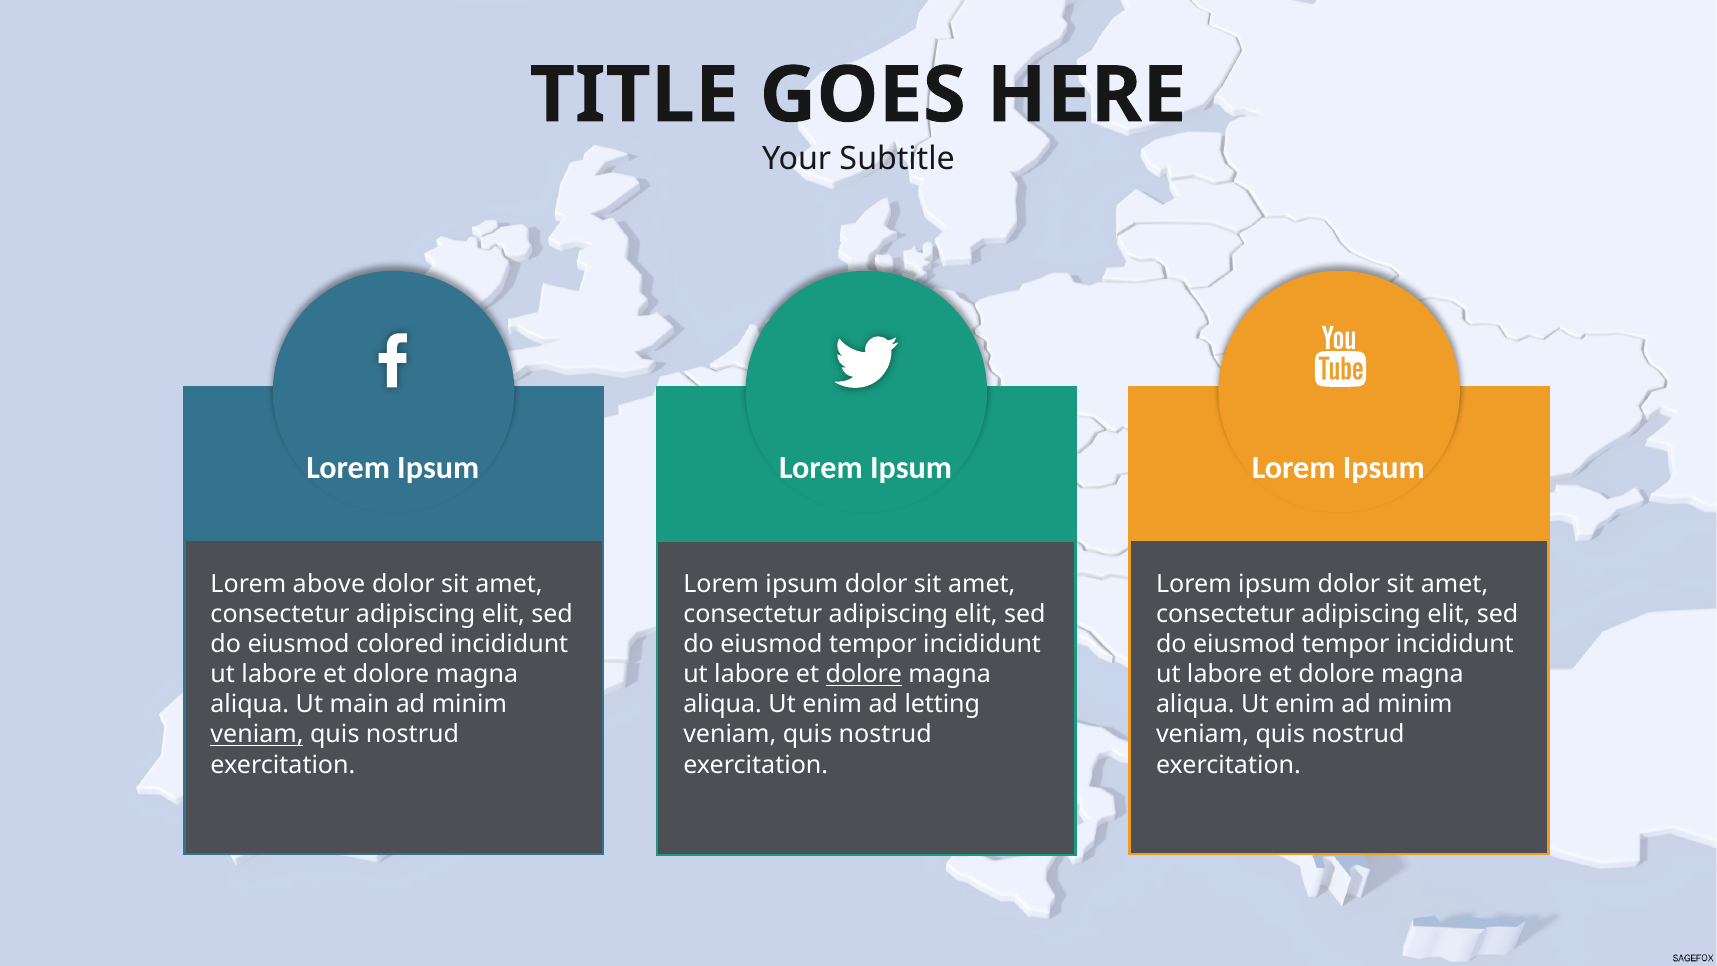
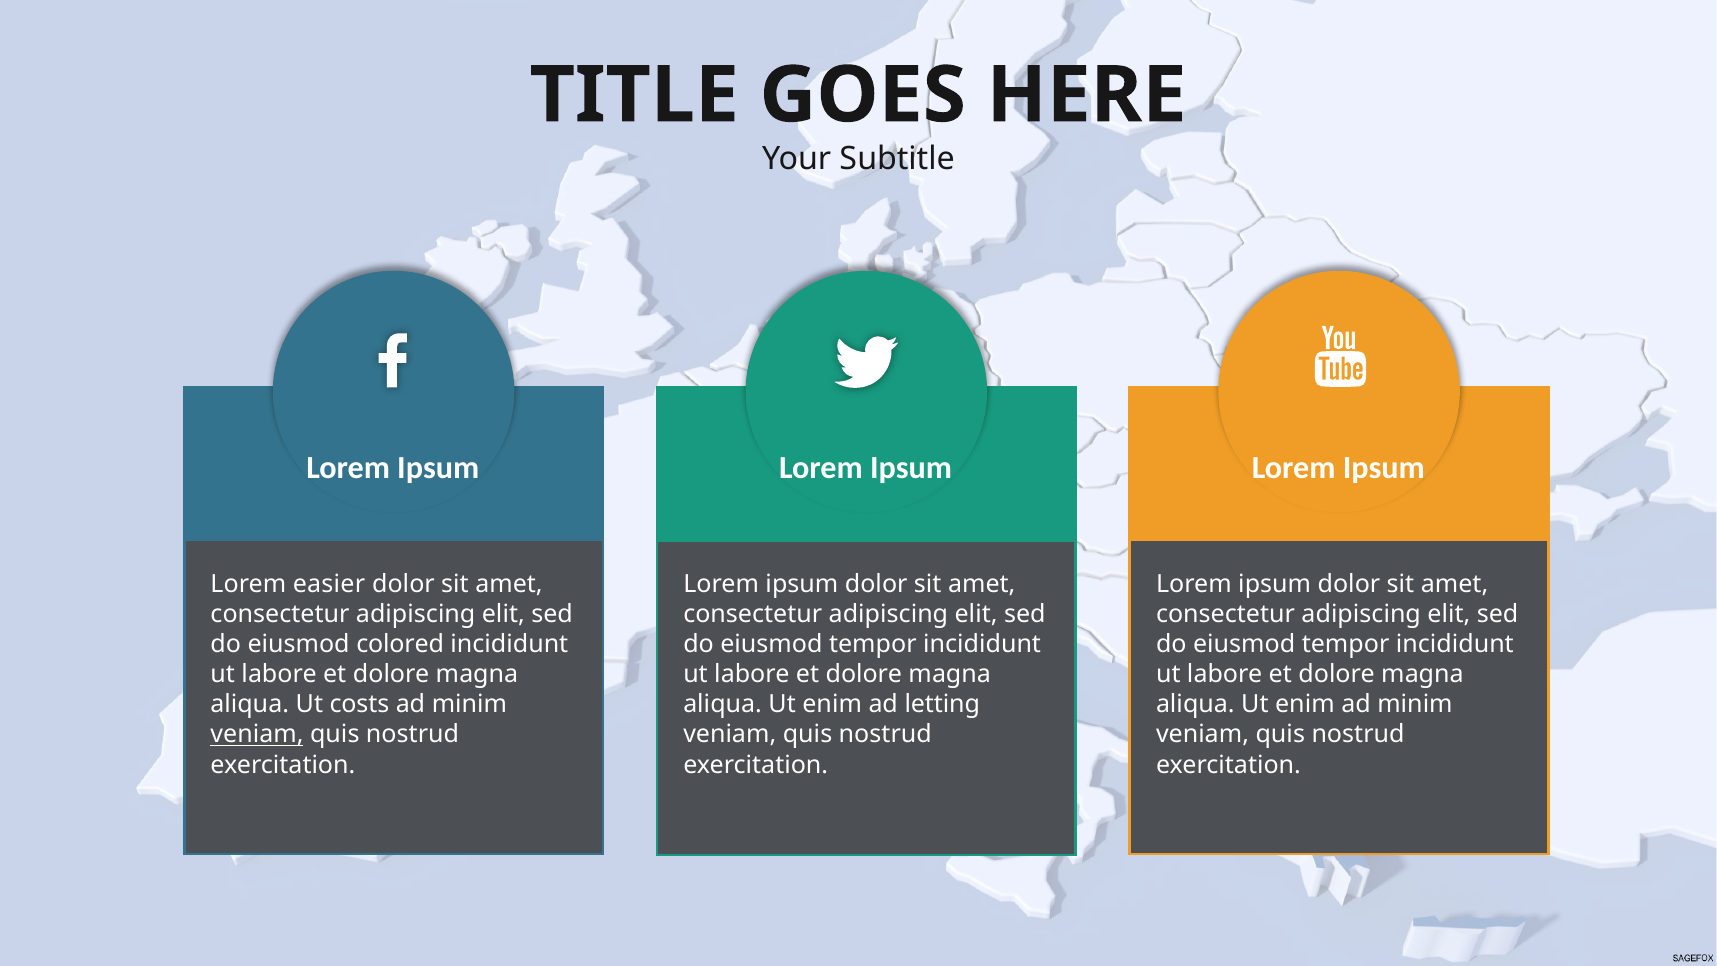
above: above -> easier
dolore at (864, 674) underline: present -> none
main: main -> costs
